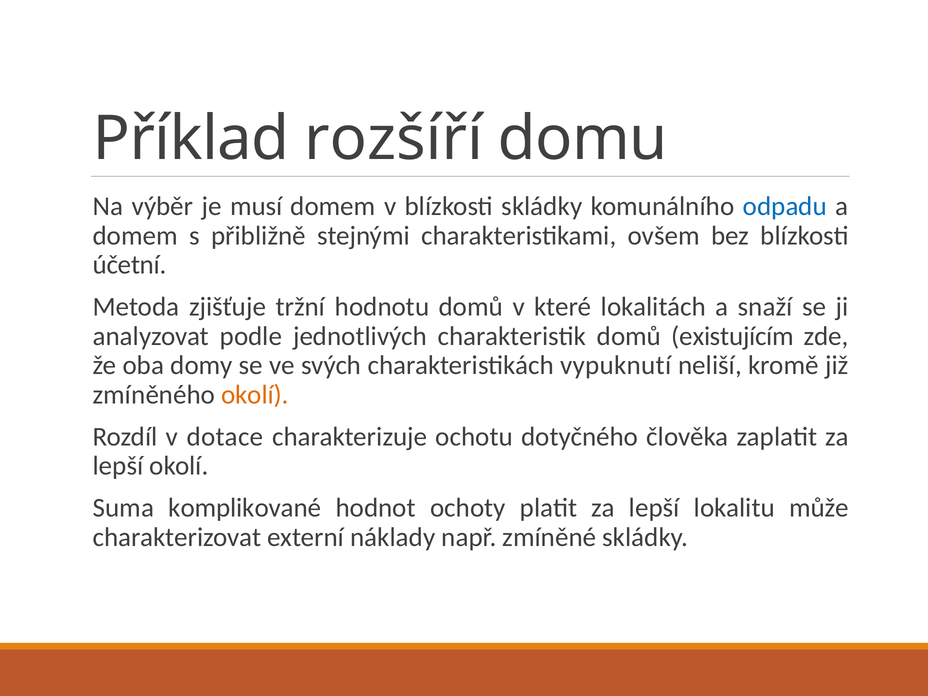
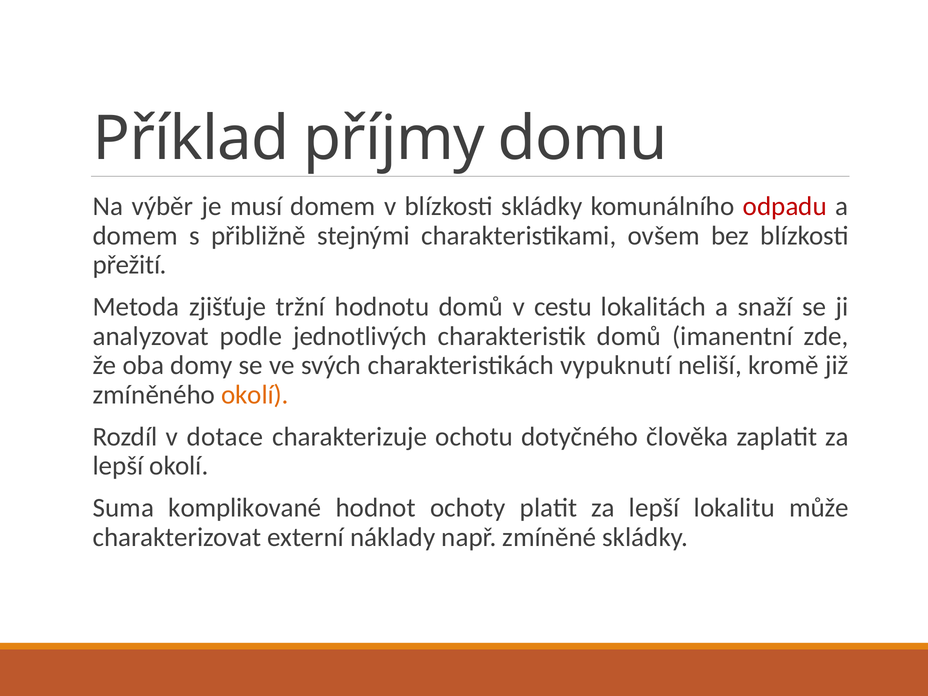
rozšíří: rozšíří -> příjmy
odpadu colour: blue -> red
účetní: účetní -> přežití
které: které -> cestu
existujícím: existujícím -> imanentní
